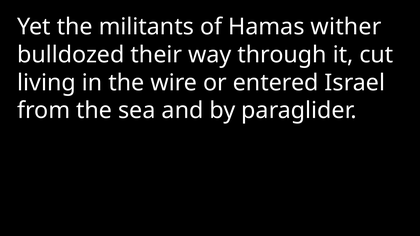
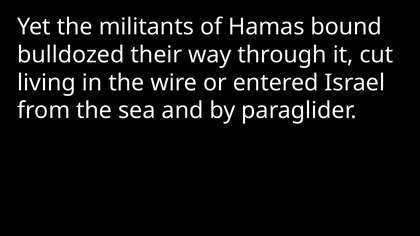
wither: wither -> bound
